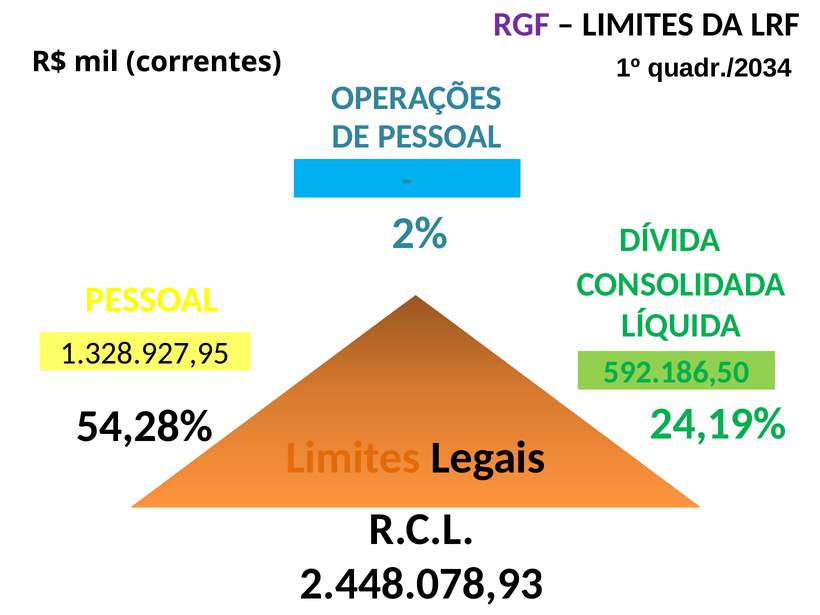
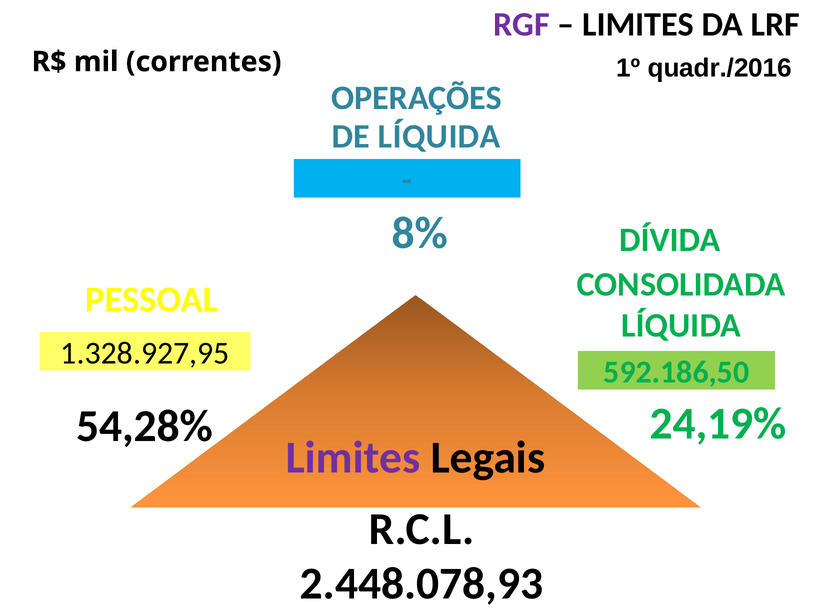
quadr./2034: quadr./2034 -> quadr./2016
DE PESSOAL: PESSOAL -> LÍQUIDA
2%: 2% -> 8%
Limites at (353, 458) colour: orange -> purple
